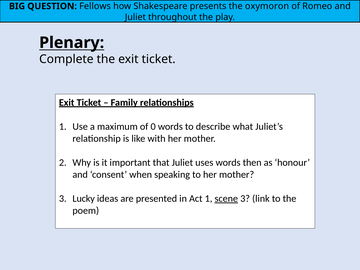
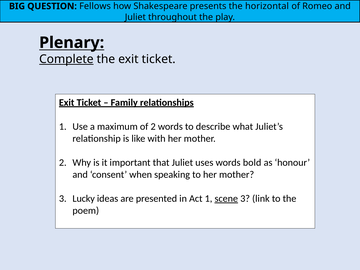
oxymoron: oxymoron -> horizontal
Complete underline: none -> present
of 0: 0 -> 2
then: then -> bold
